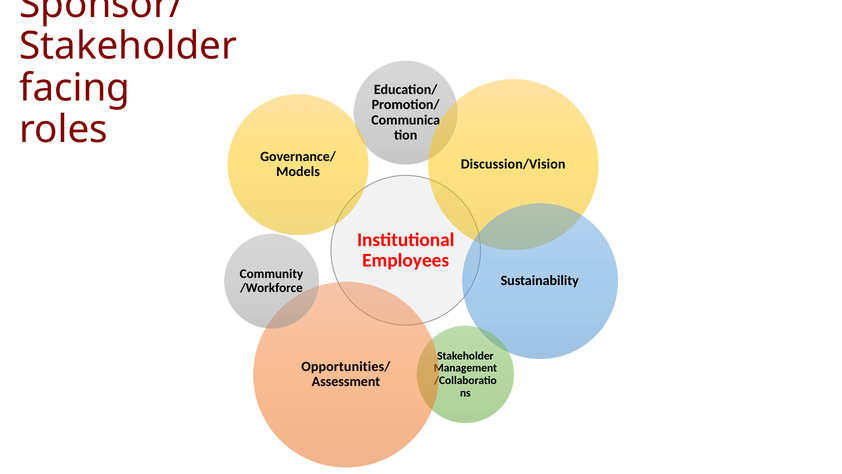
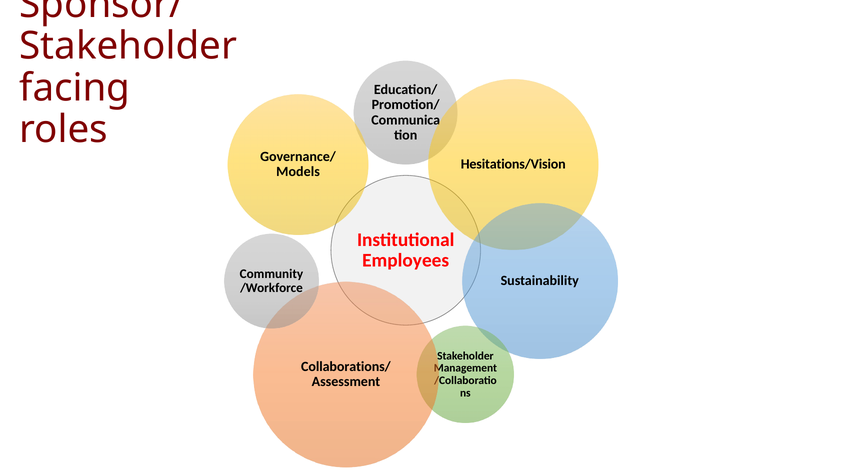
Discussion/Vision: Discussion/Vision -> Hesitations/Vision
Opportunities/: Opportunities/ -> Collaborations/
